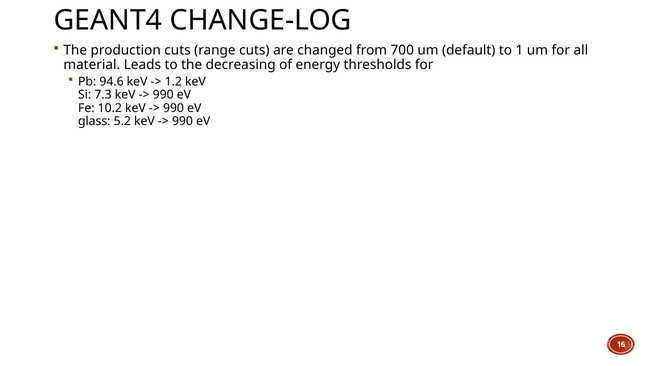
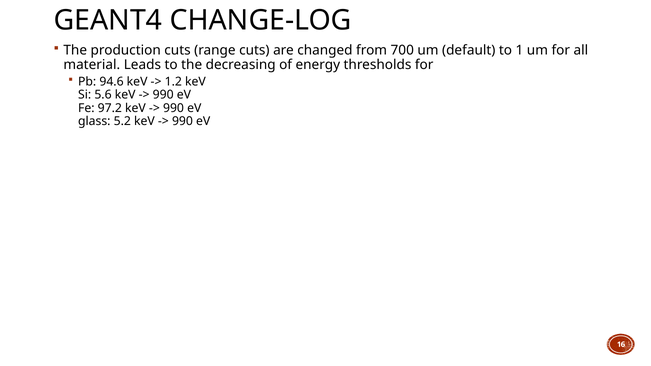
7.3: 7.3 -> 5.6
10.2: 10.2 -> 97.2
